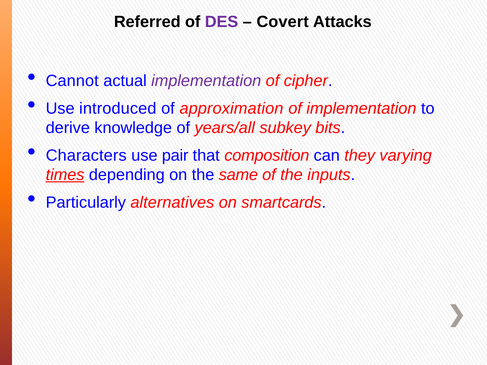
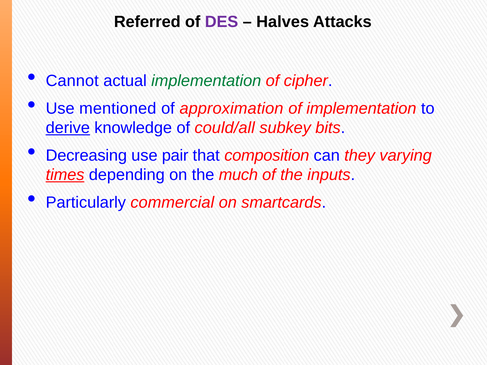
Covert: Covert -> Halves
implementation at (206, 81) colour: purple -> green
introduced: introduced -> mentioned
derive underline: none -> present
years/all: years/all -> could/all
Characters: Characters -> Decreasing
same: same -> much
alternatives: alternatives -> commercial
